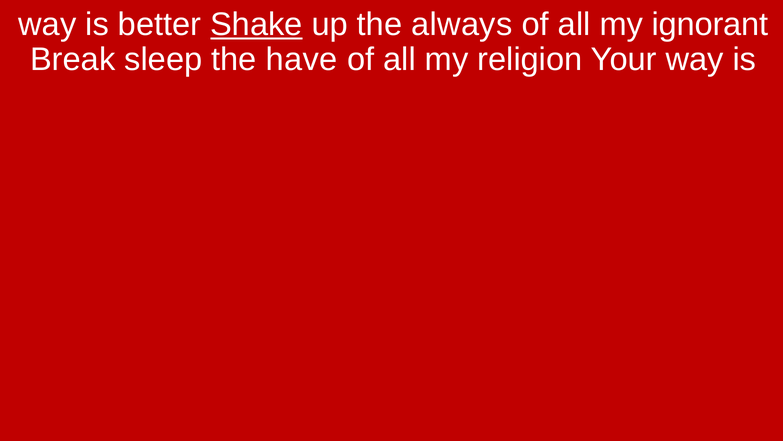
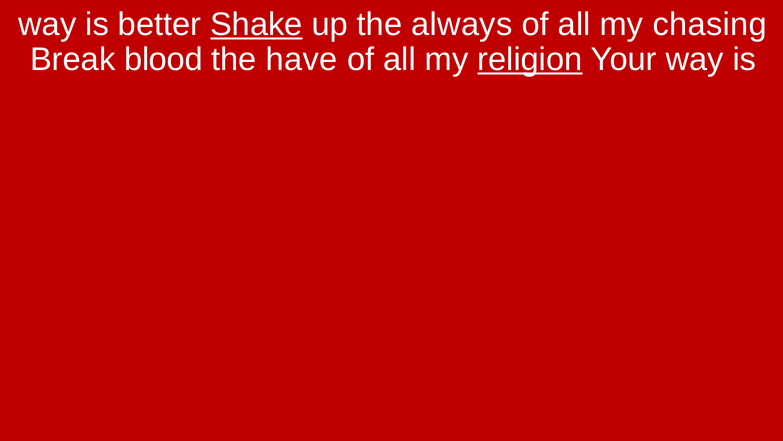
ignorant: ignorant -> chasing
sleep: sleep -> blood
religion underline: none -> present
